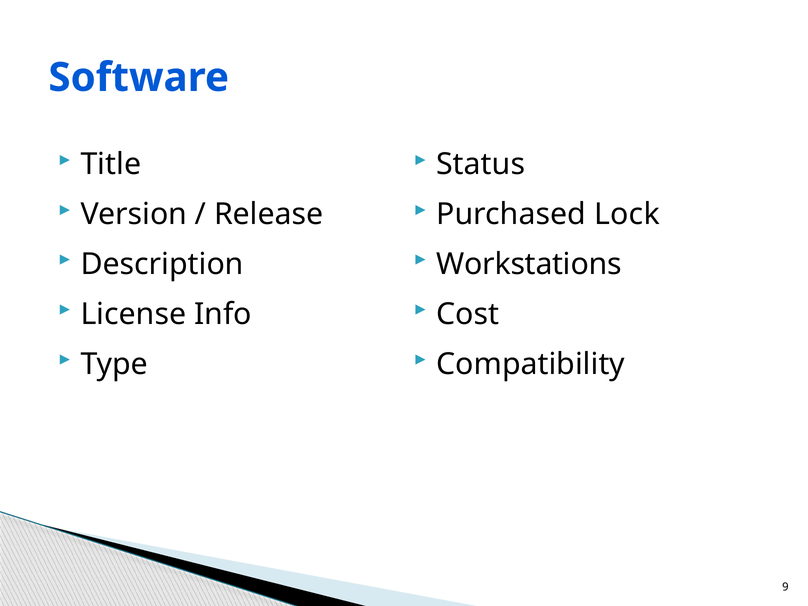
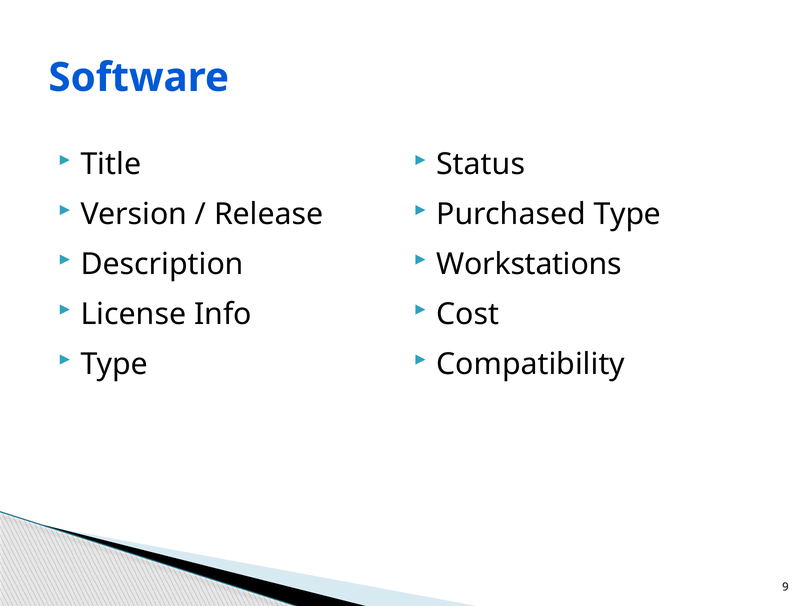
Purchased Lock: Lock -> Type
